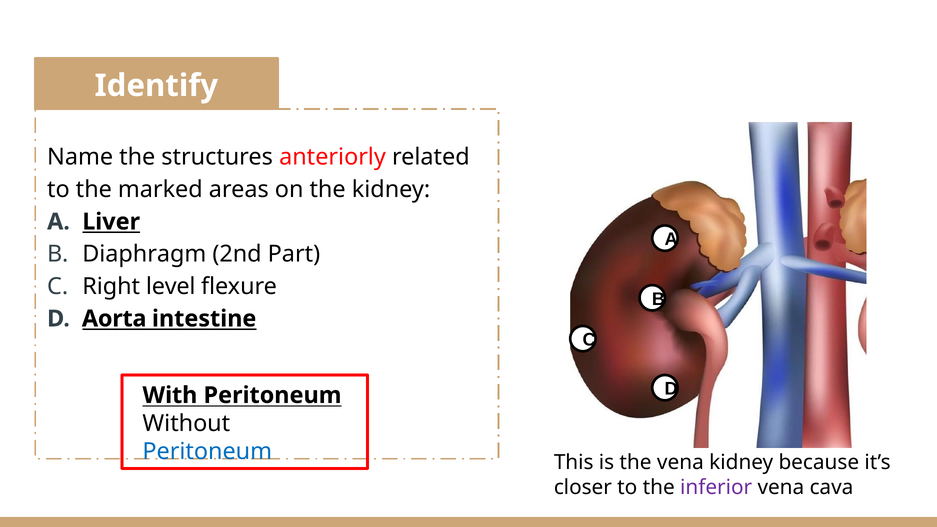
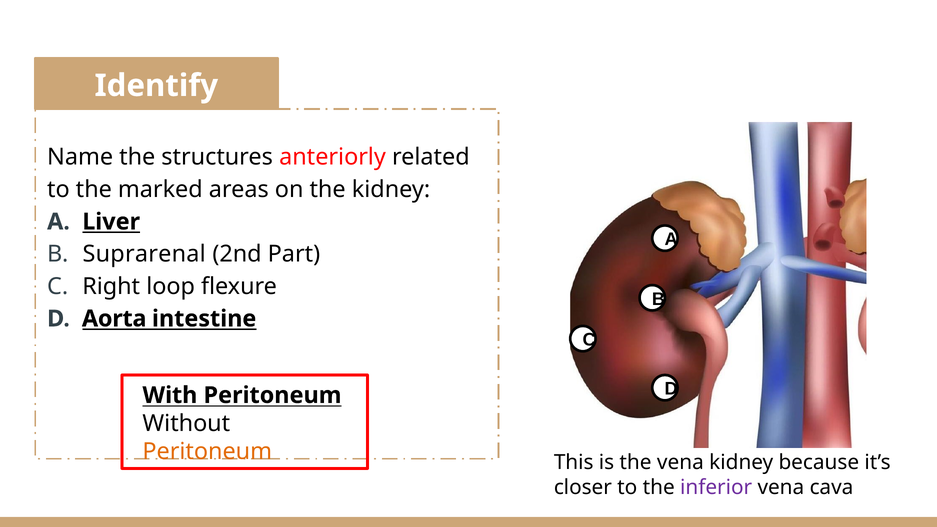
Diaphragm: Diaphragm -> Suprarenal
level: level -> loop
Peritoneum at (207, 452) colour: blue -> orange
